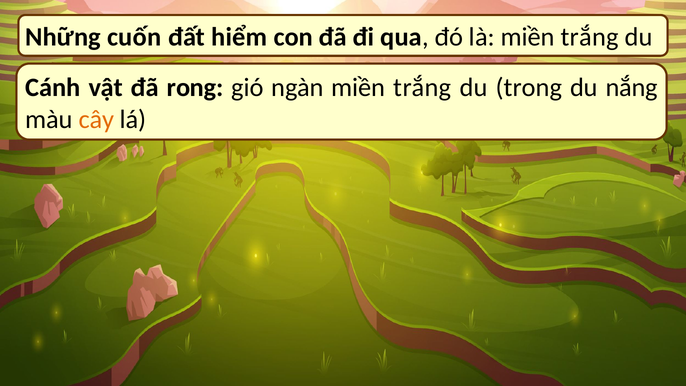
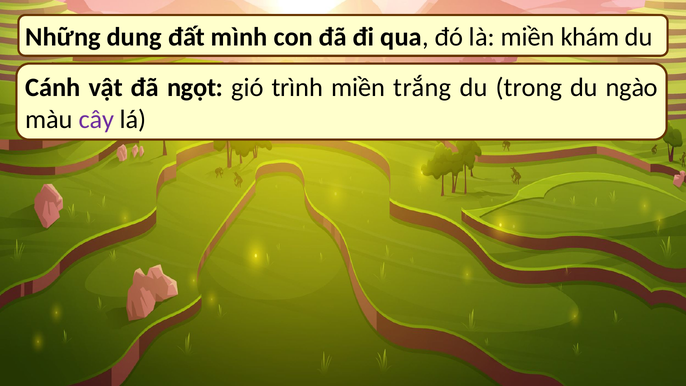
cuốn: cuốn -> dung
hiểm: hiểm -> mình
là miền trắng: trắng -> khám
rong: rong -> ngọt
ngàn: ngàn -> trình
nắng: nắng -> ngào
cây colour: orange -> purple
